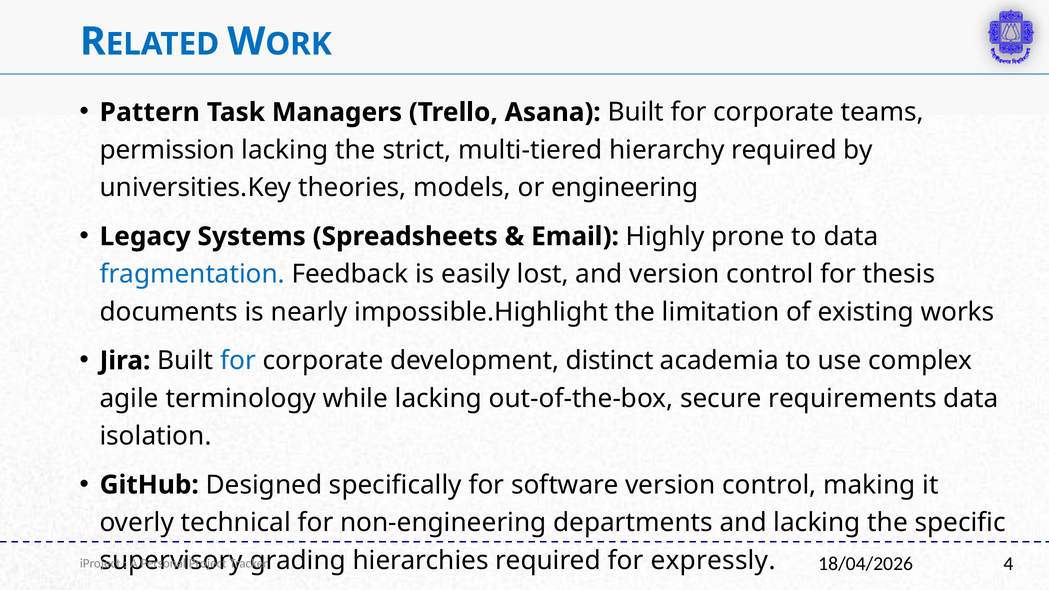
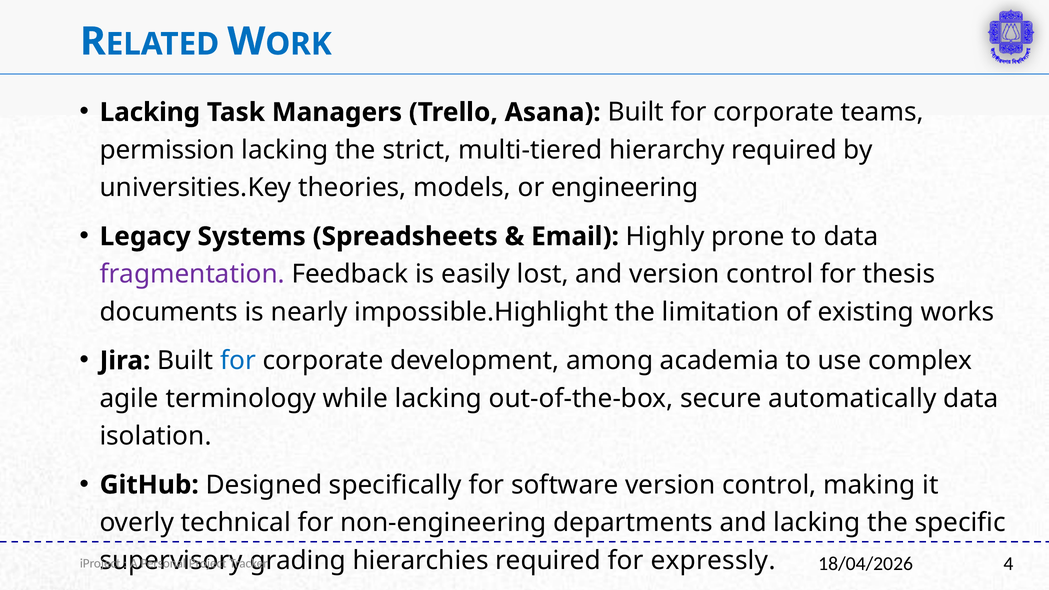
Pattern at (150, 112): Pattern -> Lacking
fragmentation colour: blue -> purple
distinct: distinct -> among
requirements: requirements -> automatically
